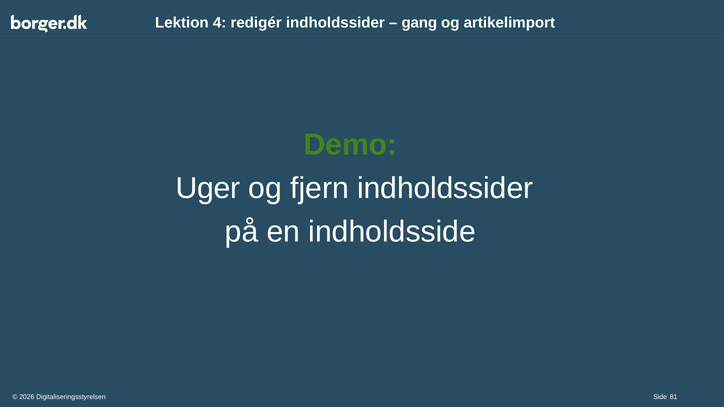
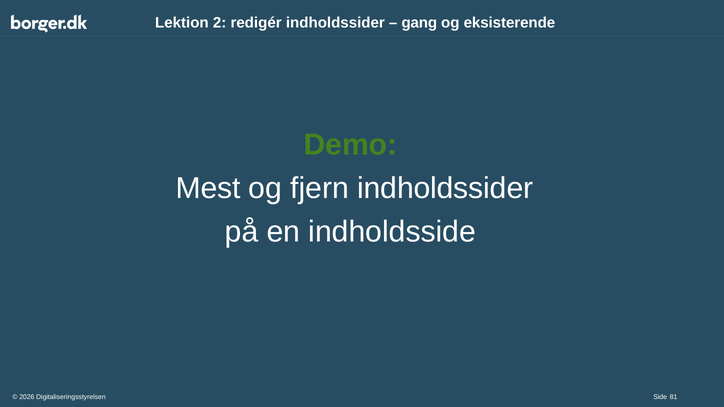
4: 4 -> 2
artikelimport: artikelimport -> eksisterende
Uger: Uger -> Mest
